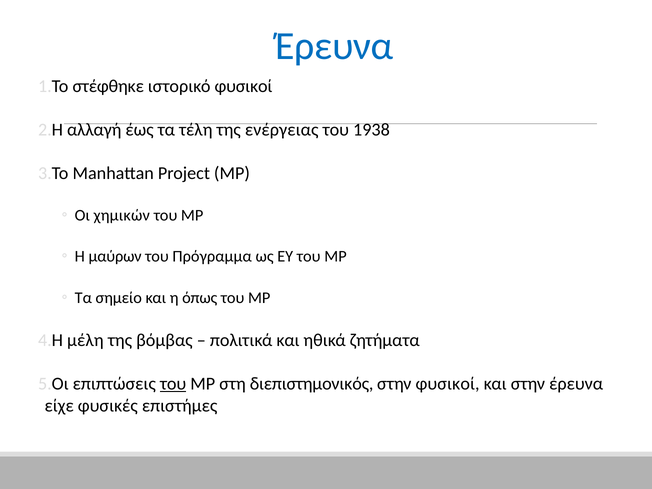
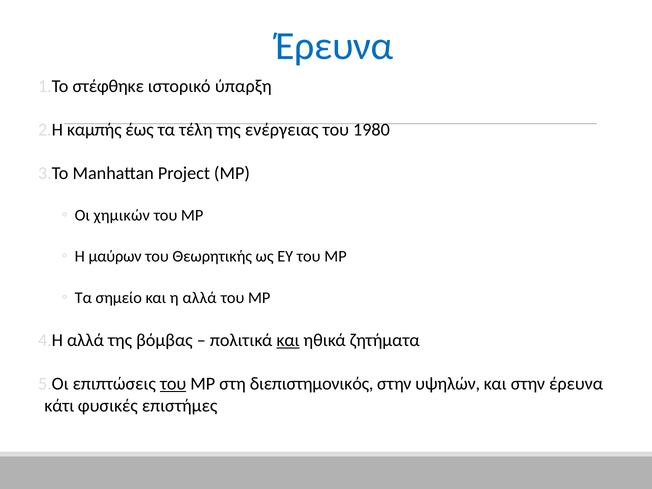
ιστορικό φυσικοί: φυσικοί -> ύπαρξη
αλλαγή: αλλαγή -> καμπής
1938: 1938 -> 1980
Πρόγραμμα: Πρόγραμμα -> Θεωρητικής
η όπως: όπως -> αλλά
μέλη at (85, 340): μέλη -> αλλά
και at (288, 340) underline: none -> present
στην φυσικοί: φυσικοί -> υψηλών
είχε: είχε -> κάτι
